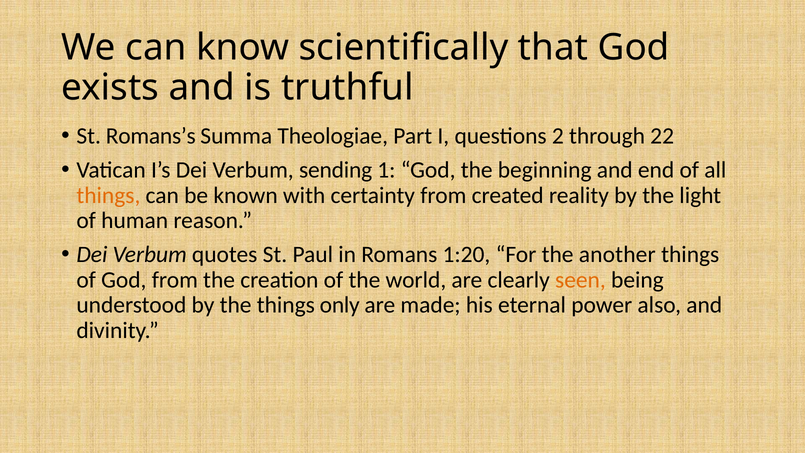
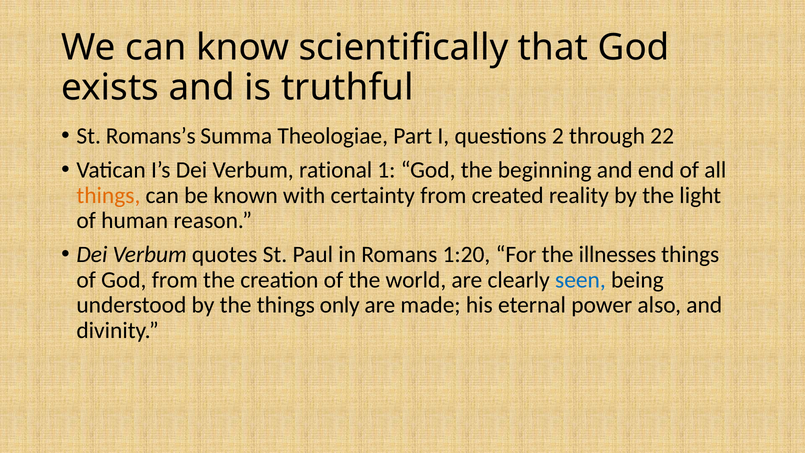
sending: sending -> rational
another: another -> illnesses
seen colour: orange -> blue
